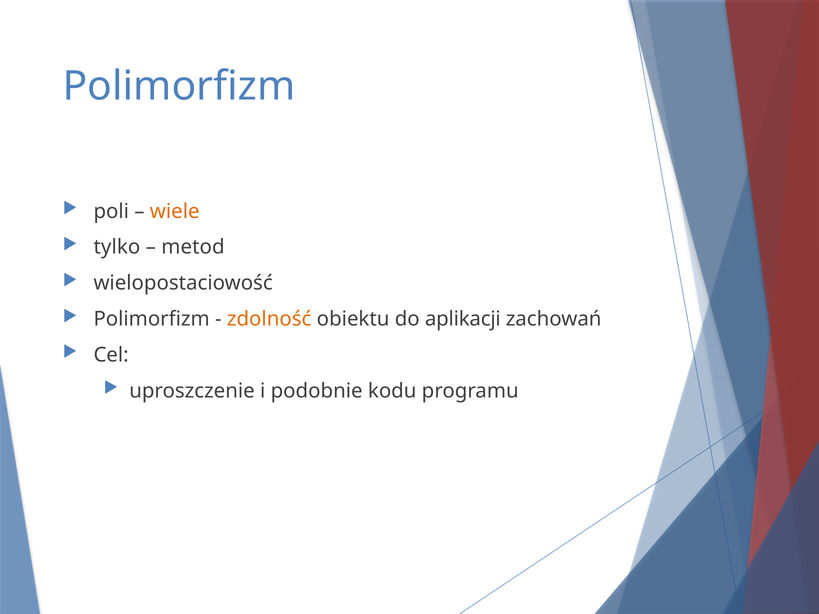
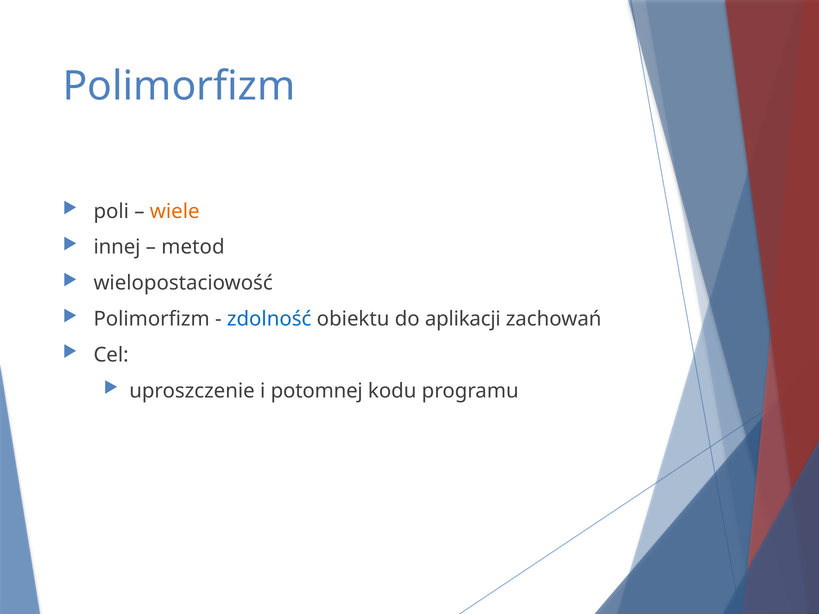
tylko: tylko -> innej
zdolność colour: orange -> blue
podobnie: podobnie -> potomnej
